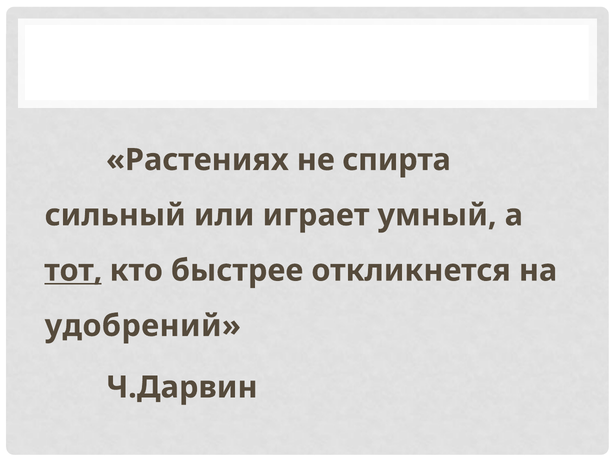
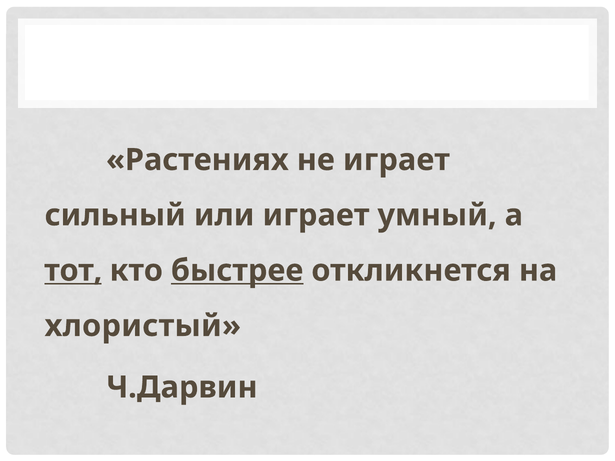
не спирта: спирта -> играет
быстрее underline: none -> present
удобрений: удобрений -> хлористый
